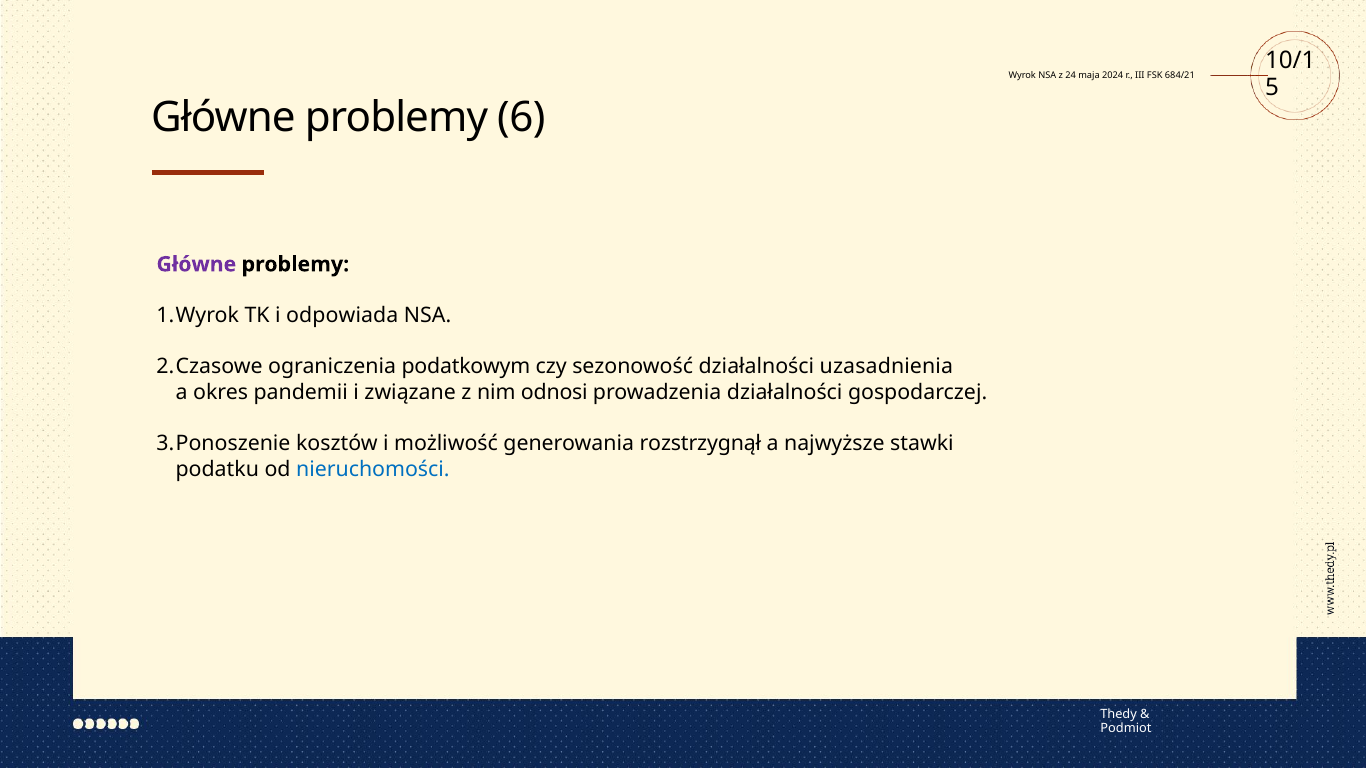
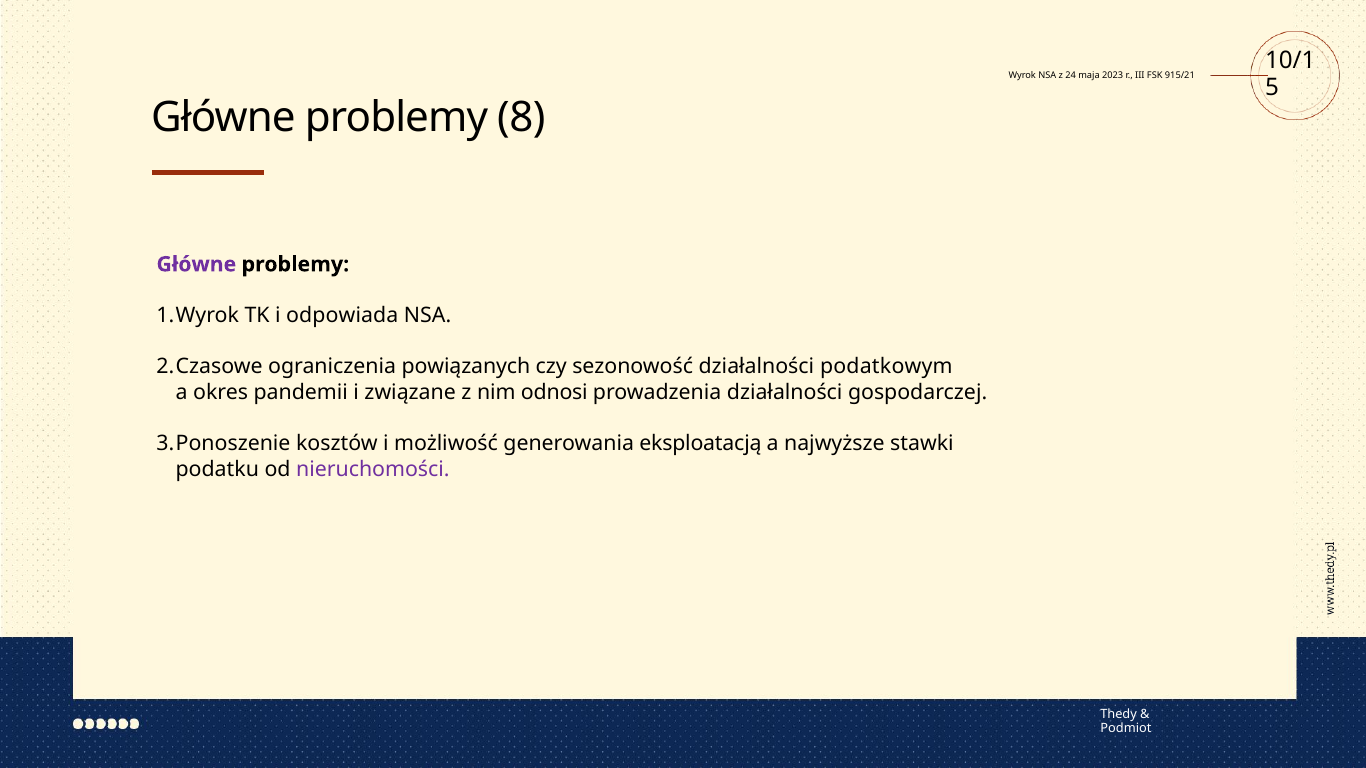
2024: 2024 -> 2023
684/21: 684/21 -> 915/21
6: 6 -> 8
podatkowym: podatkowym -> powiązanych
uzasadnienia: uzasadnienia -> podatkowym
rozstrzygnął: rozstrzygnął -> eksploatacją
nieruchomości colour: blue -> purple
